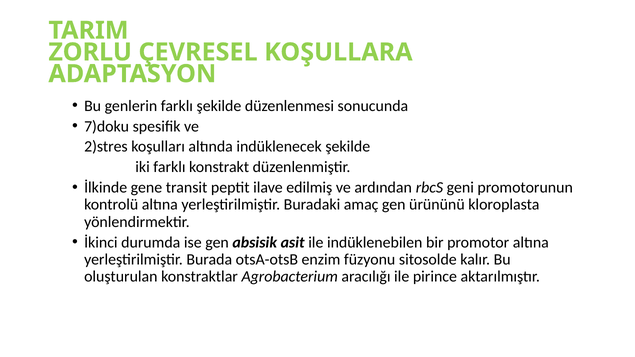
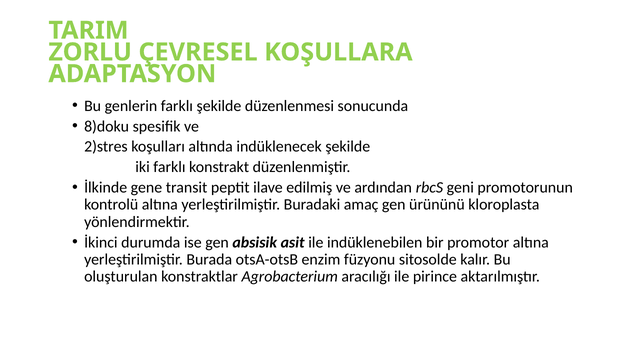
7)doku: 7)doku -> 8)doku
